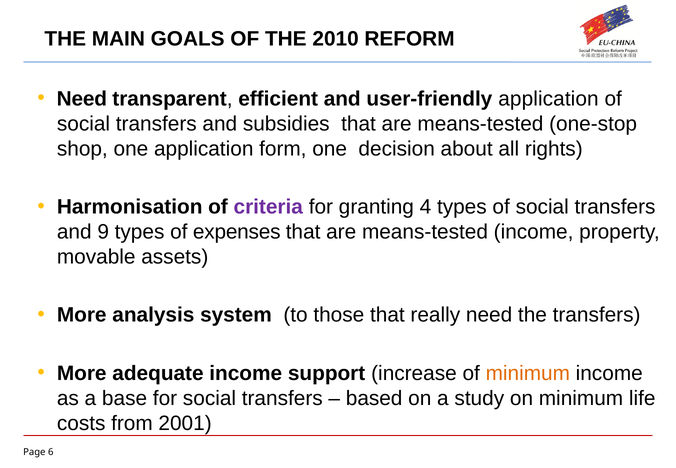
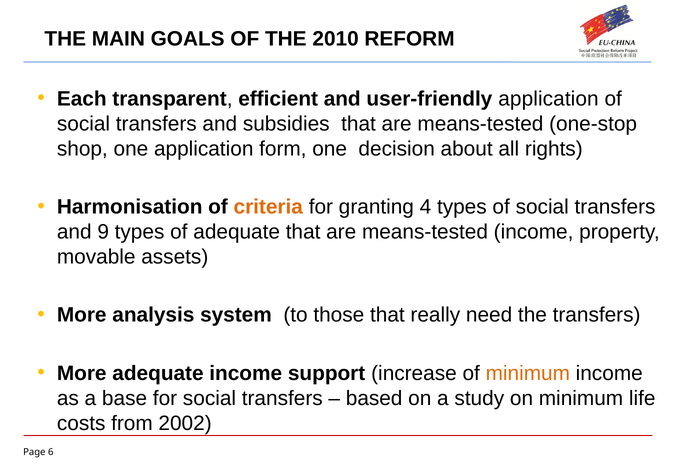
Need at (82, 99): Need -> Each
criteria colour: purple -> orange
of expenses: expenses -> adequate
2001: 2001 -> 2002
